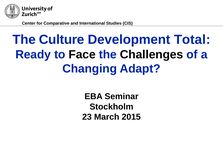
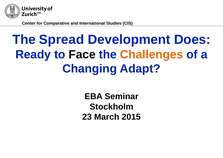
Culture: Culture -> Spread
Total: Total -> Does
Challenges colour: black -> orange
